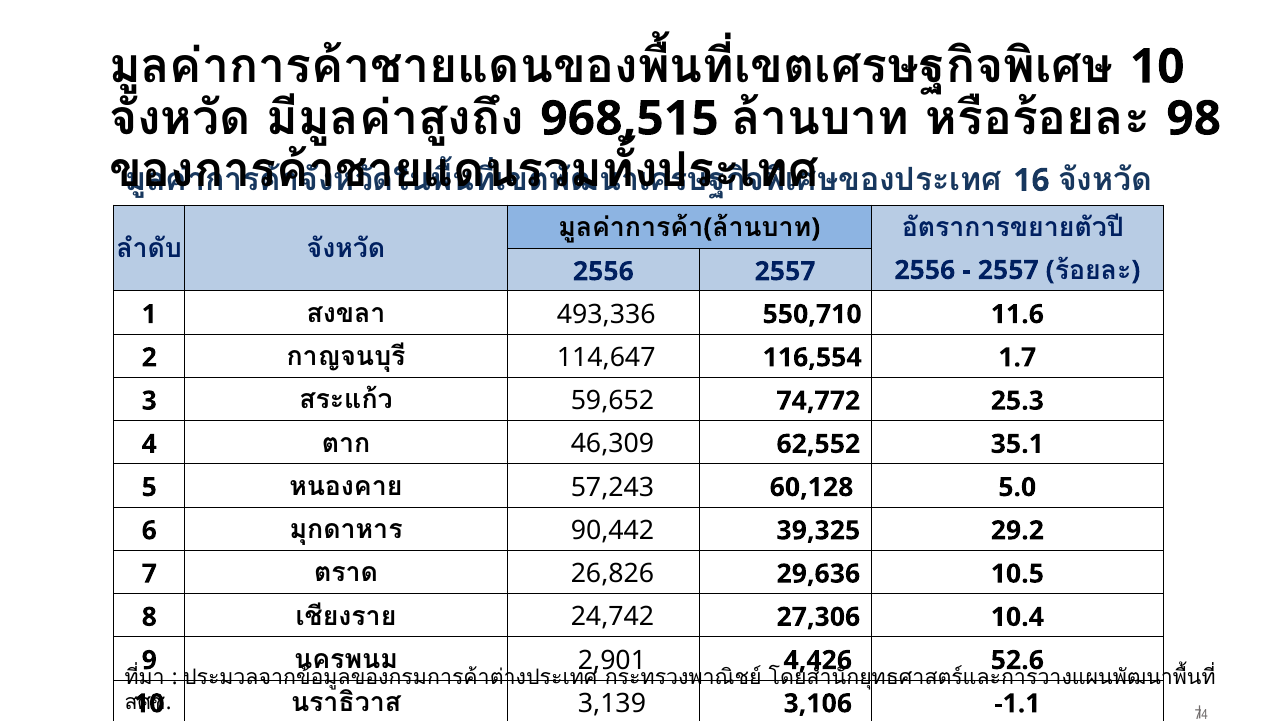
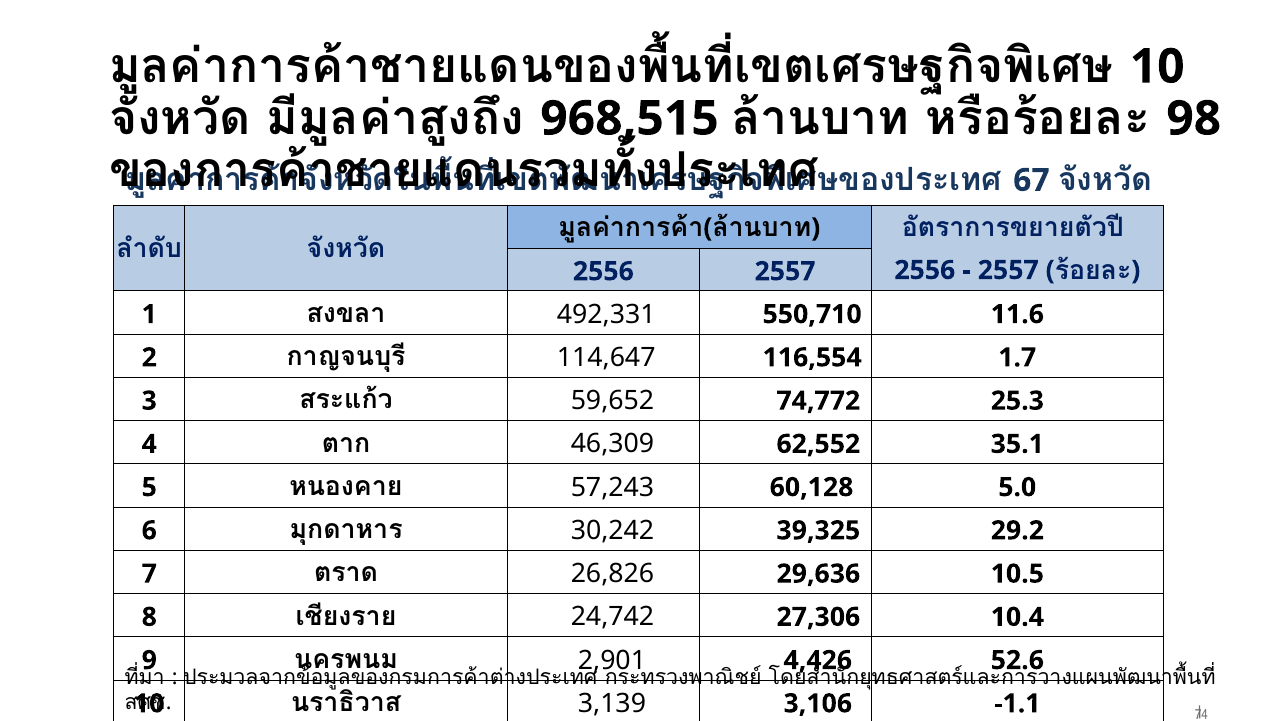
16: 16 -> 67
493,336: 493,336 -> 492,331
90,442: 90,442 -> 30,242
